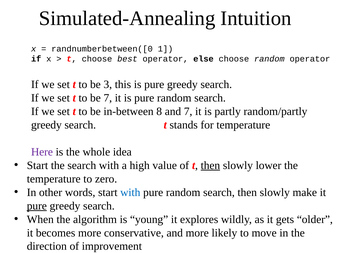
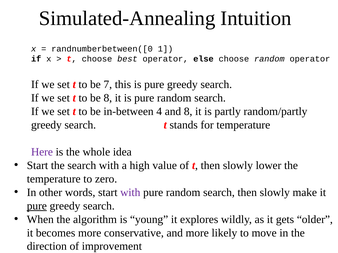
3: 3 -> 7
be 7: 7 -> 8
8: 8 -> 4
and 7: 7 -> 8
then at (210, 166) underline: present -> none
with at (130, 193) colour: blue -> purple
